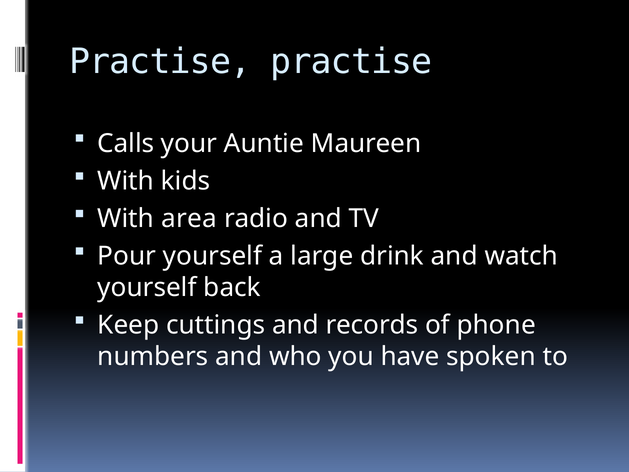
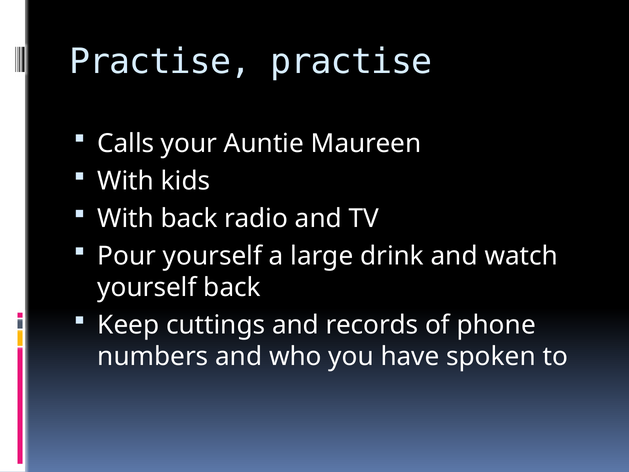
With area: area -> back
